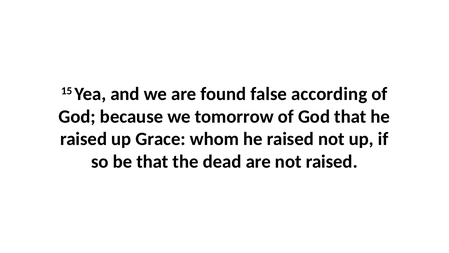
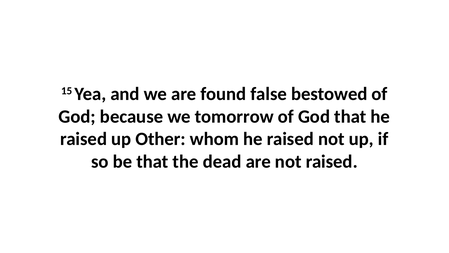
according: according -> bestowed
Grace: Grace -> Other
